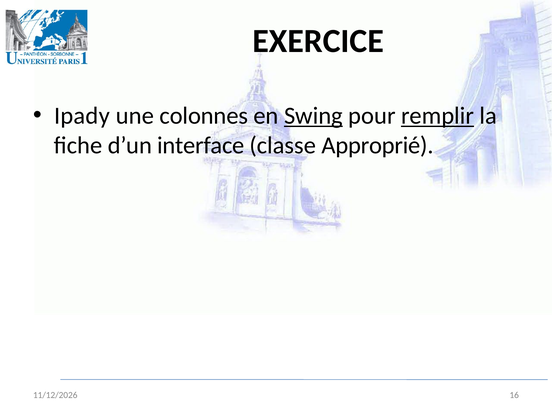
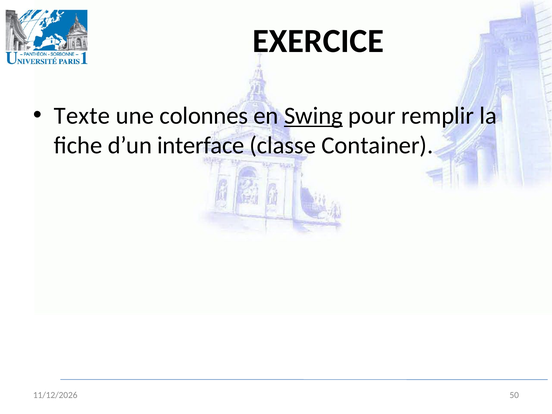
Ipady: Ipady -> Texte
remplir underline: present -> none
Approprié: Approprié -> Container
16: 16 -> 50
